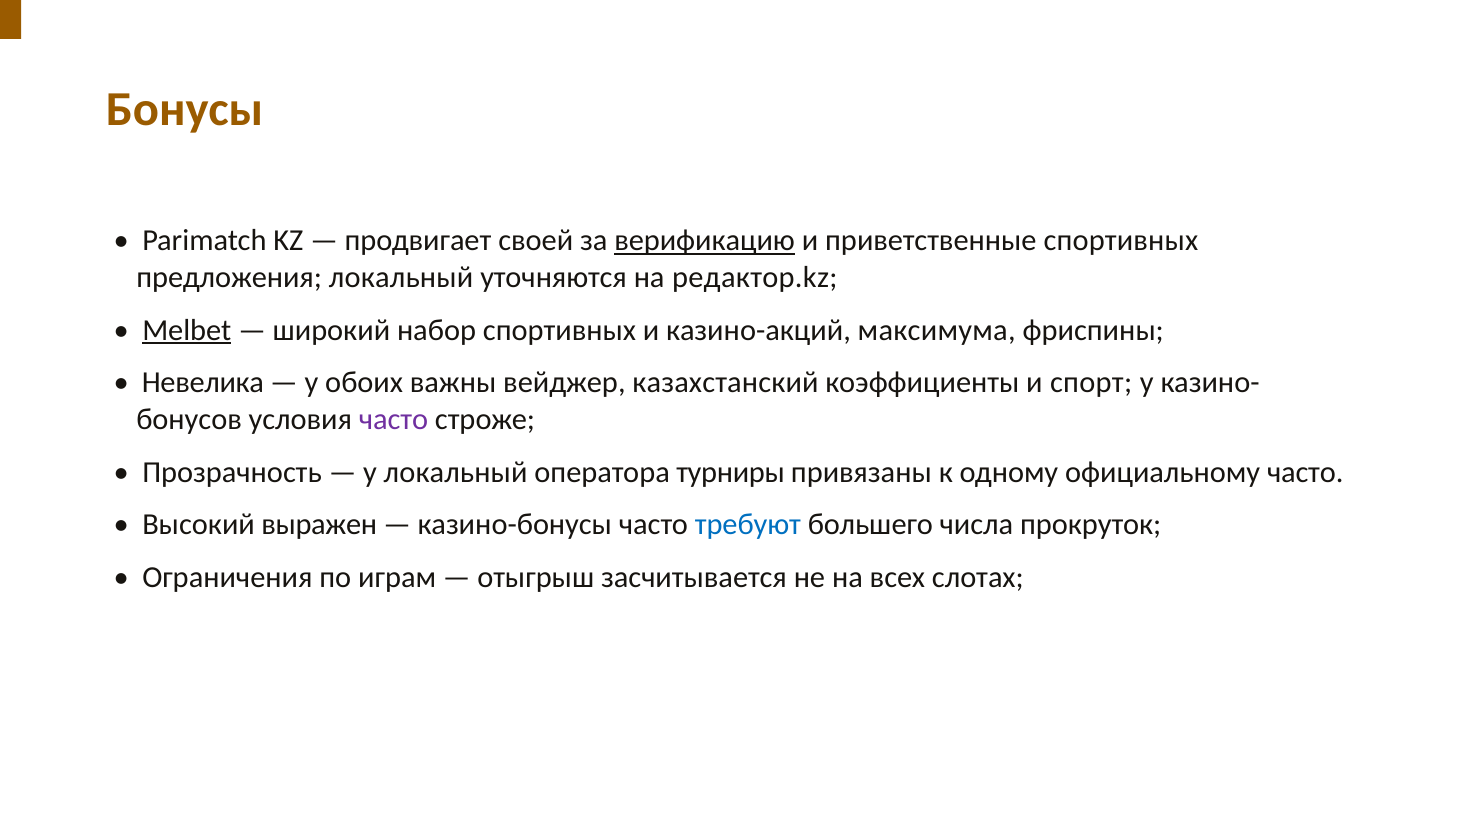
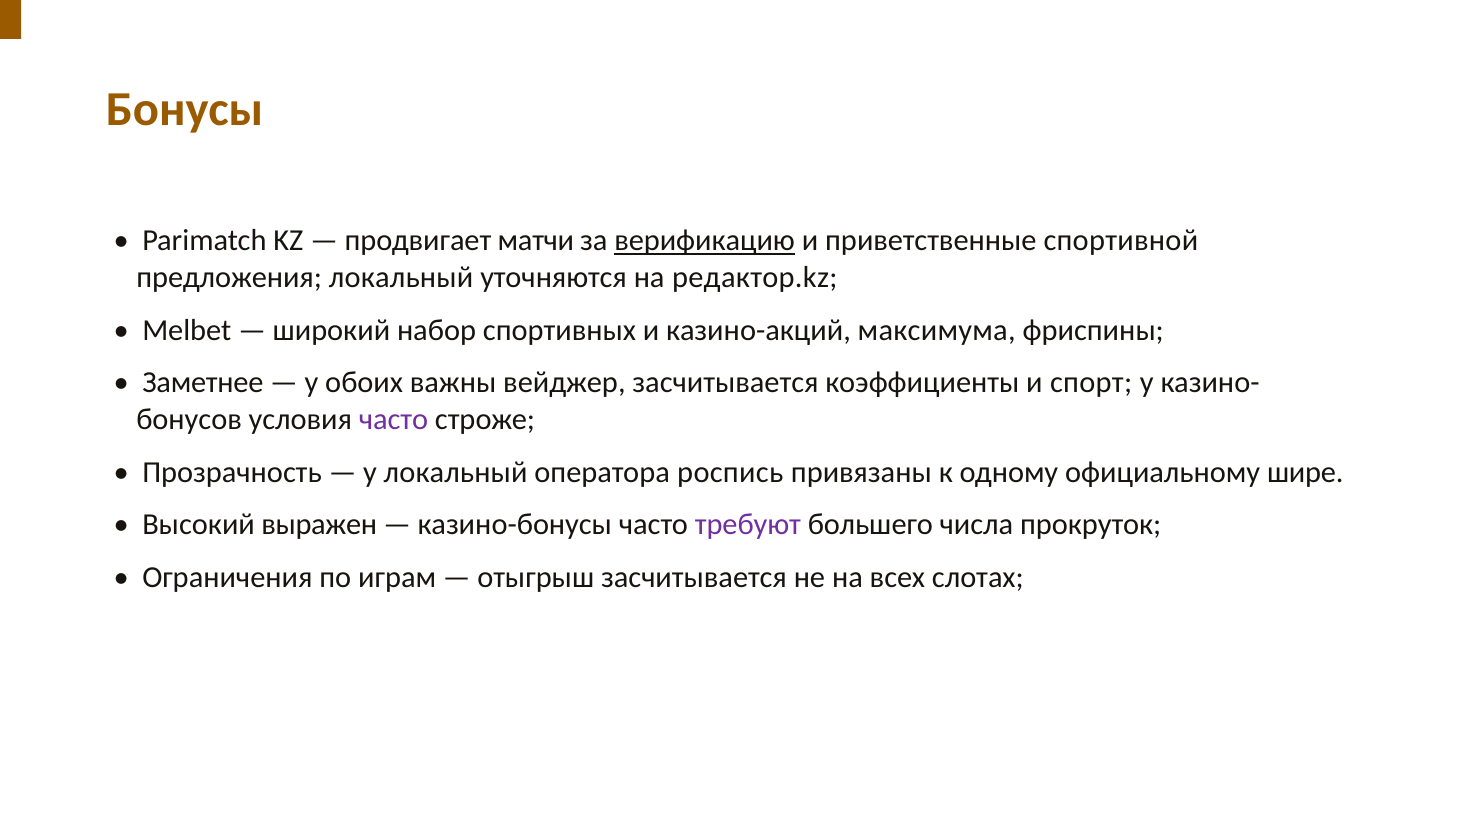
своей: своей -> матчи
приветственные спортивных: спортивных -> спортивной
Melbet underline: present -> none
Невелика: Невелика -> Заметнее
вейджер казахстанский: казахстанский -> засчитывается
турниры: турниры -> роспись
официальному часто: часто -> шире
требуют colour: blue -> purple
